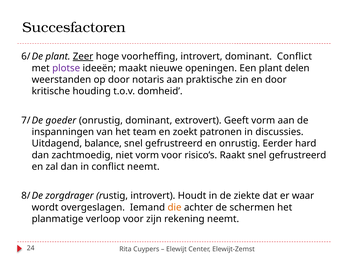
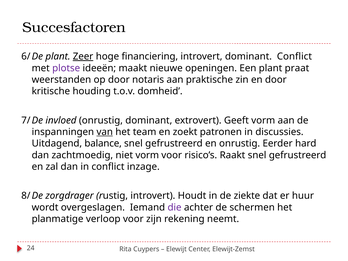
voorheffing: voorheffing -> financiering
delen: delen -> praat
goeder: goeder -> invloed
van underline: none -> present
conflict neemt: neemt -> inzage
waar: waar -> huur
die colour: orange -> purple
